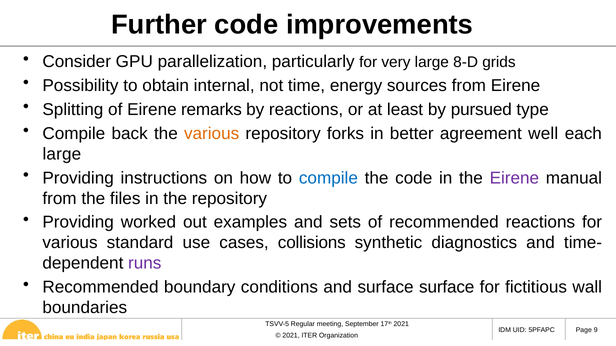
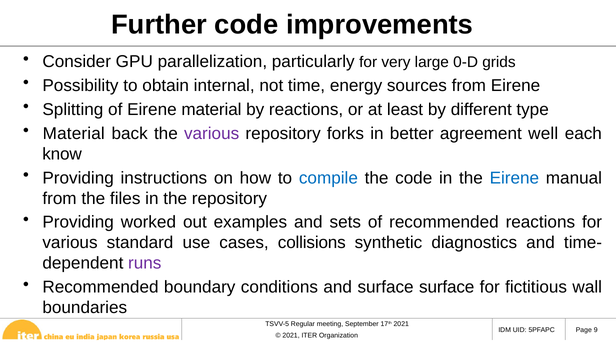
8-D: 8-D -> 0-D
Eirene remarks: remarks -> material
pursued: pursued -> different
Compile at (74, 134): Compile -> Material
various at (212, 134) colour: orange -> purple
large at (62, 154): large -> know
Eirene at (514, 178) colour: purple -> blue
